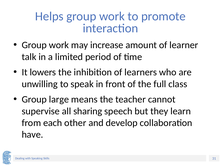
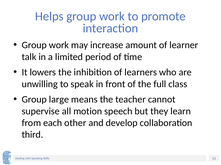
sharing: sharing -> motion
have: have -> third
